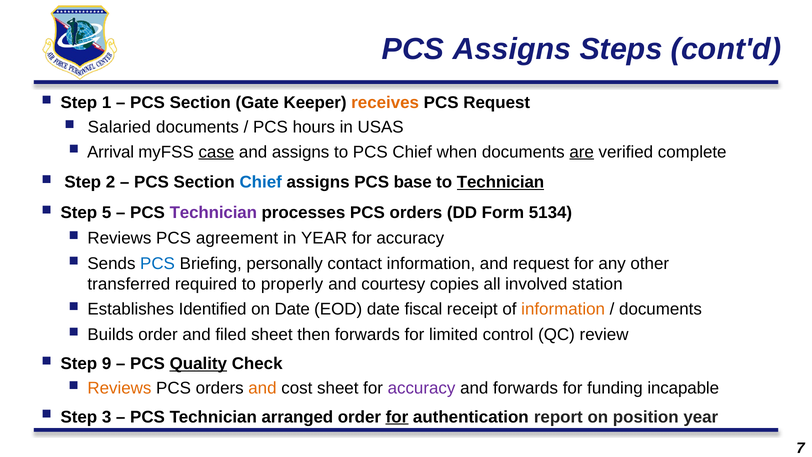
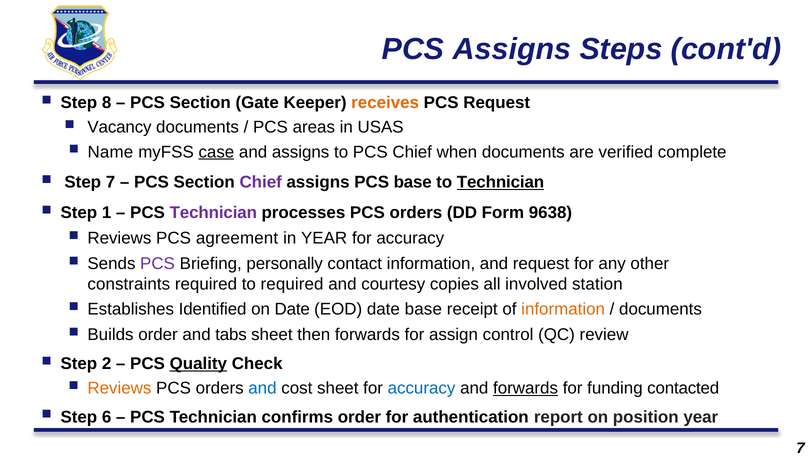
1: 1 -> 8
Salaried: Salaried -> Vacancy
hours: hours -> areas
Arrival: Arrival -> Name
are underline: present -> none
Step 2: 2 -> 7
Chief at (261, 182) colour: blue -> purple
5: 5 -> 1
5134: 5134 -> 9638
PCS at (157, 264) colour: blue -> purple
transferred: transferred -> constraints
to properly: properly -> required
date fiscal: fiscal -> base
filed: filed -> tabs
limited: limited -> assign
9: 9 -> 2
and at (262, 388) colour: orange -> blue
accuracy at (422, 388) colour: purple -> blue
forwards at (526, 388) underline: none -> present
incapable: incapable -> contacted
3: 3 -> 6
arranged: arranged -> confirms
for at (397, 417) underline: present -> none
